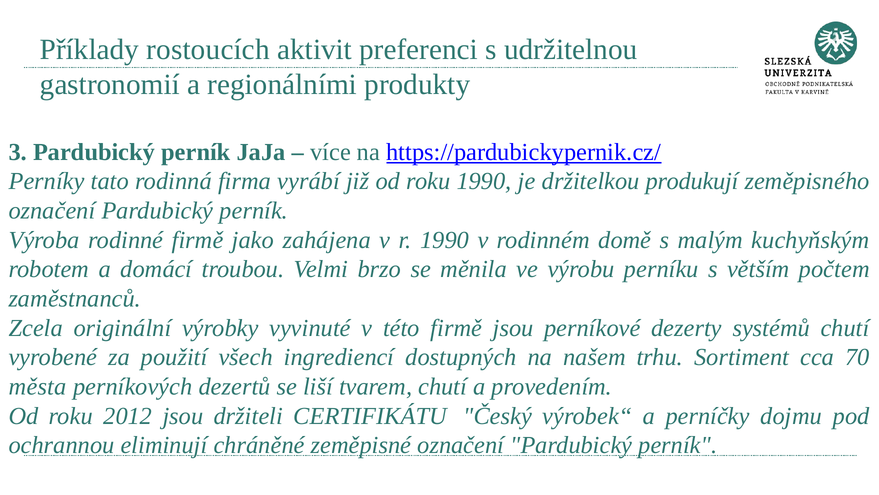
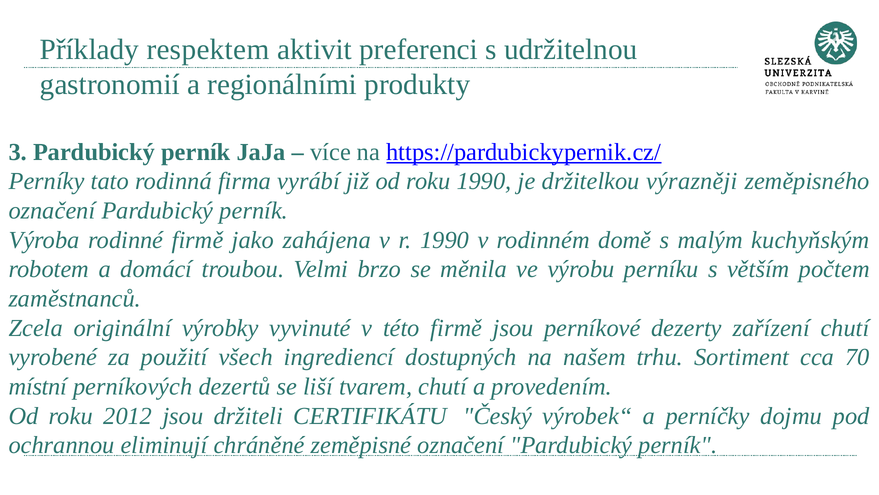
rostoucích: rostoucích -> respektem
produkují: produkují -> výrazněji
systémů: systémů -> zařízení
města: města -> místní
